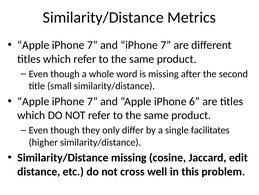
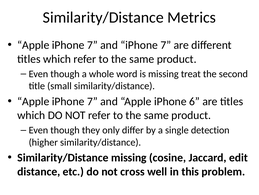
after: after -> treat
facilitates: facilitates -> detection
